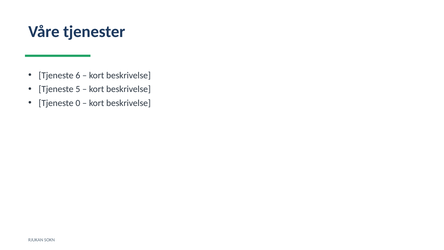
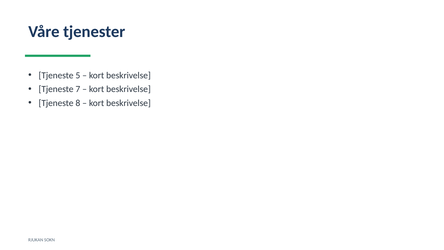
6: 6 -> 5
5: 5 -> 7
0: 0 -> 8
